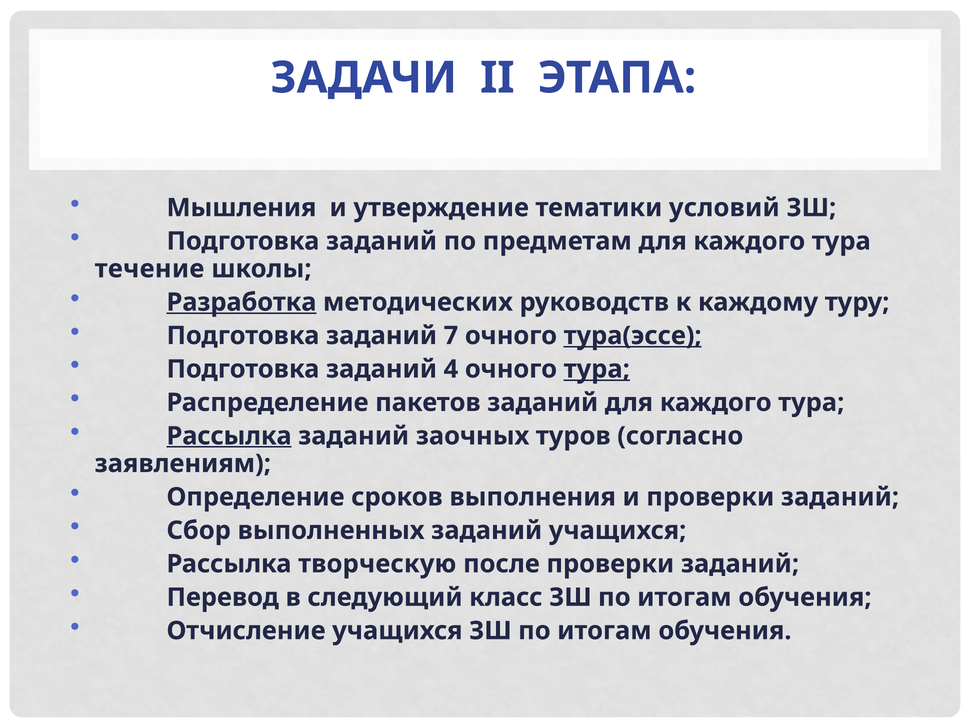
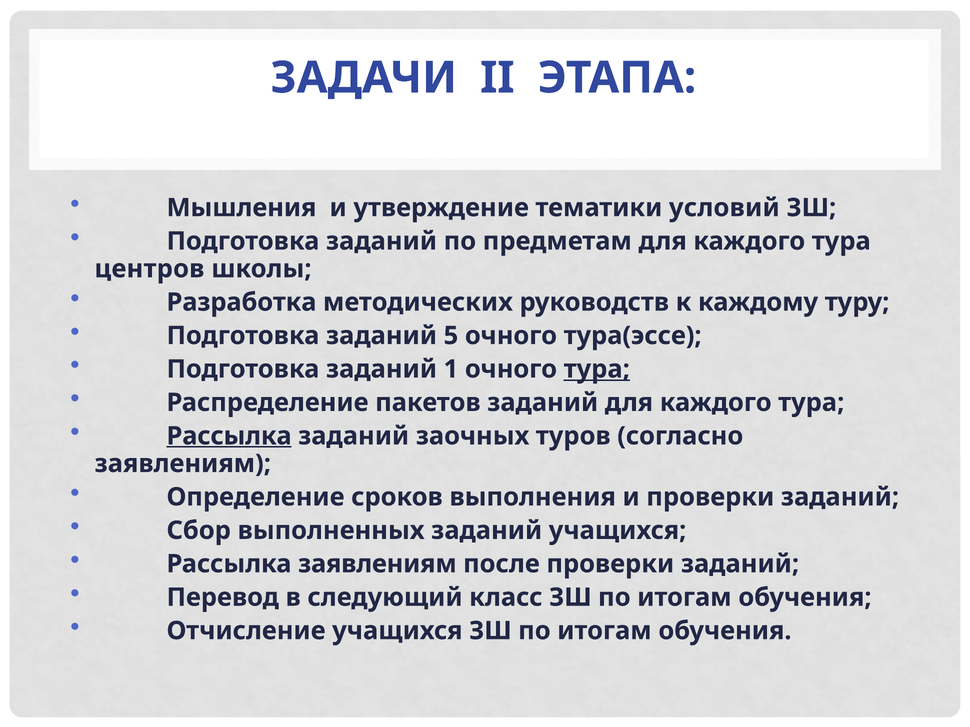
течение: течение -> центров
Разработка underline: present -> none
7: 7 -> 5
тура(эссе underline: present -> none
4: 4 -> 1
Рассылка творческую: творческую -> заявлениям
